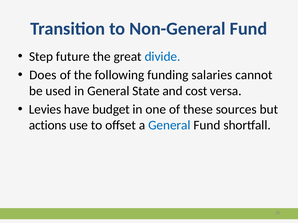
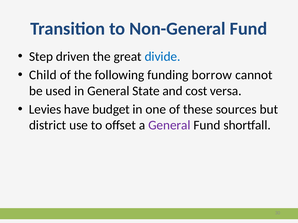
future: future -> driven
Does: Does -> Child
salaries: salaries -> borrow
actions: actions -> district
General at (169, 126) colour: blue -> purple
